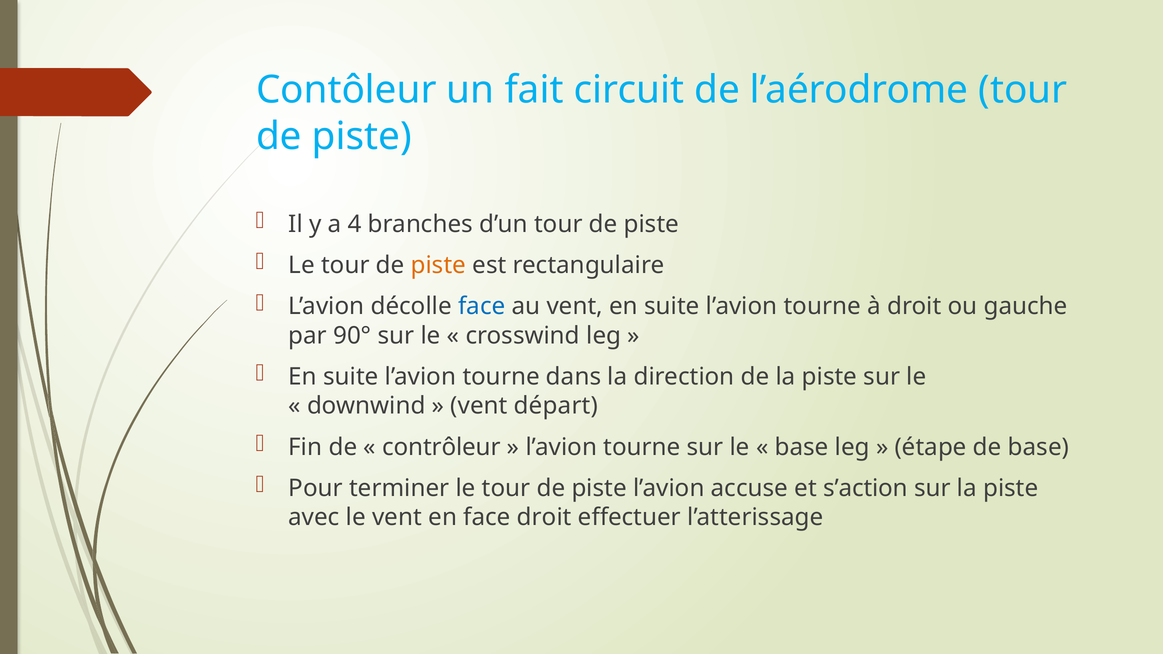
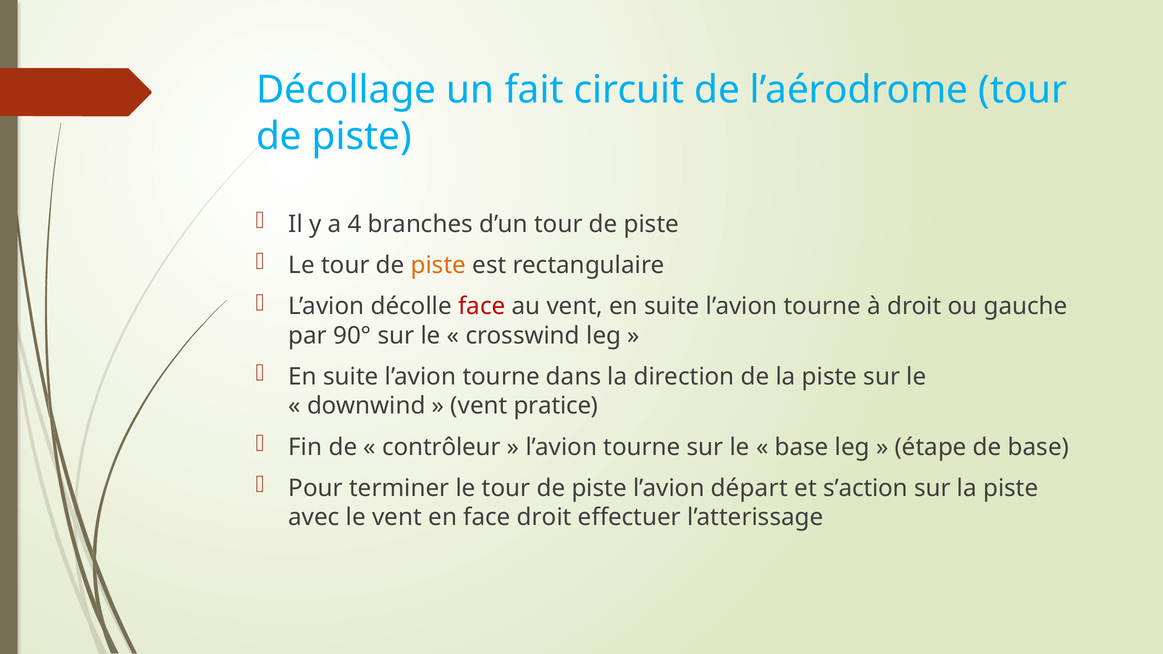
Contôleur: Contôleur -> Décollage
face at (482, 307) colour: blue -> red
départ: départ -> pratice
accuse: accuse -> départ
